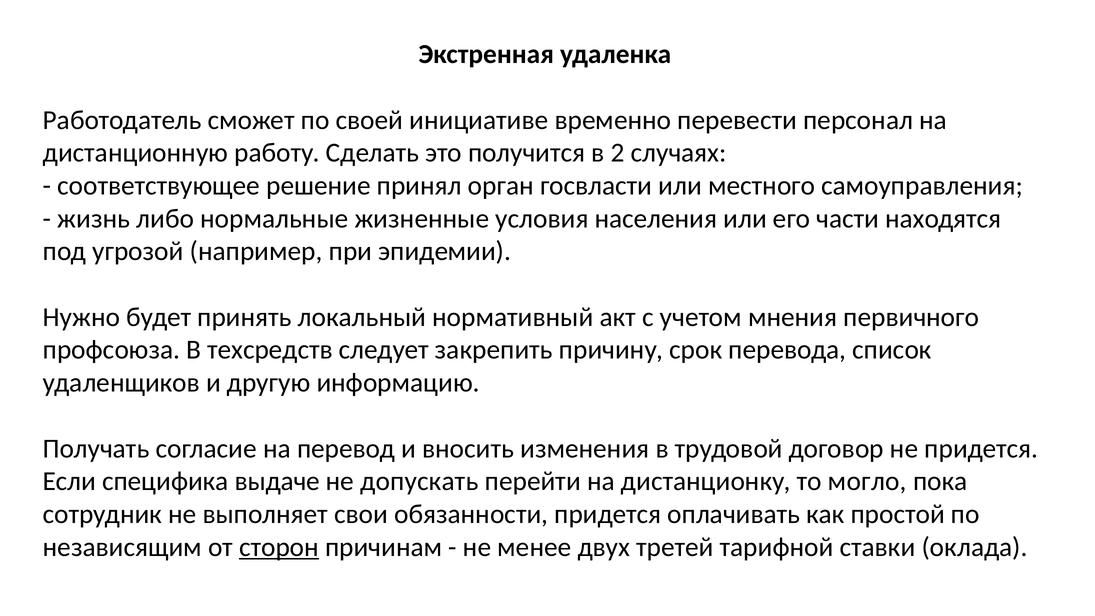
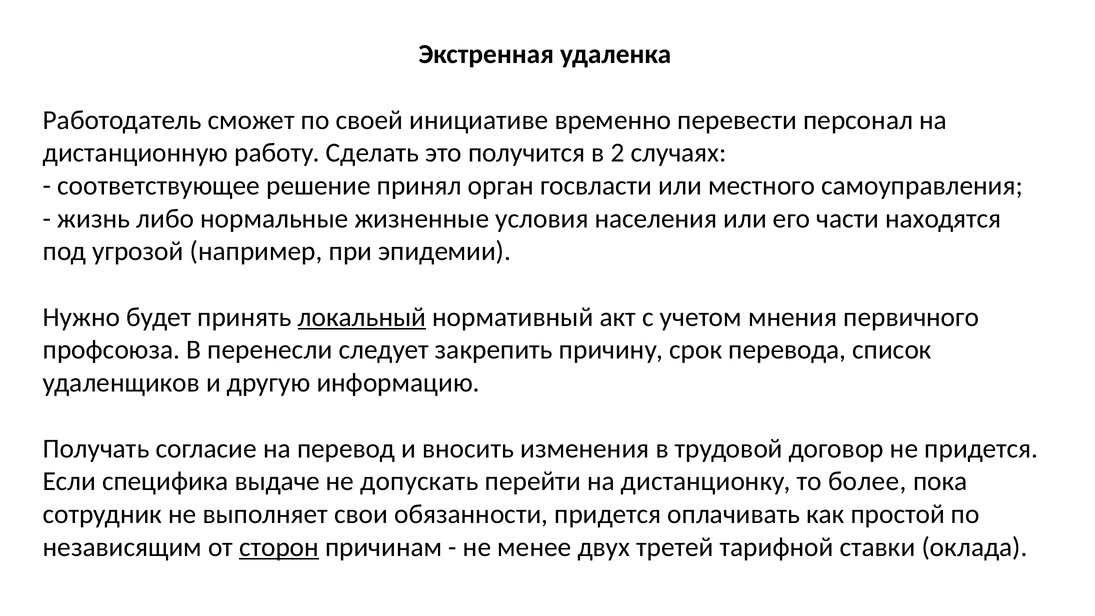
локальный underline: none -> present
техсредств: техсредств -> перенесли
могло: могло -> более
